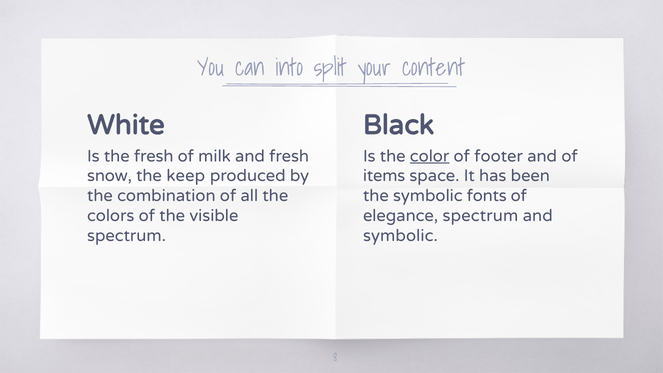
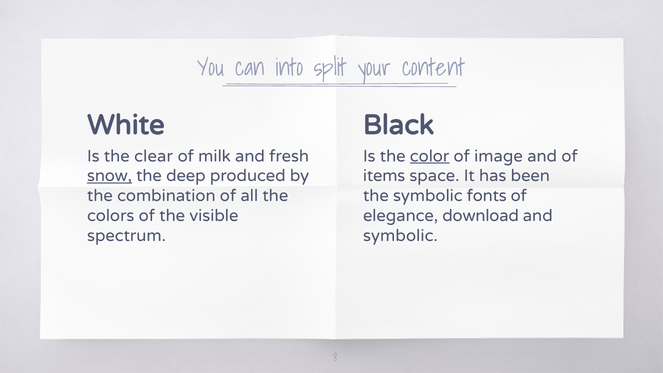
the fresh: fresh -> clear
footer: footer -> image
snow underline: none -> present
keep: keep -> deep
elegance spectrum: spectrum -> download
